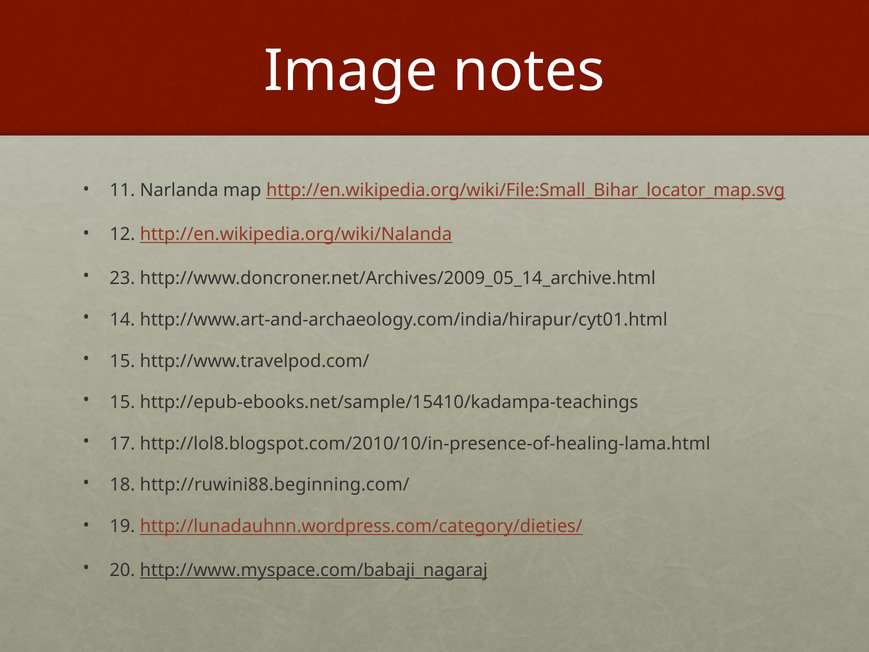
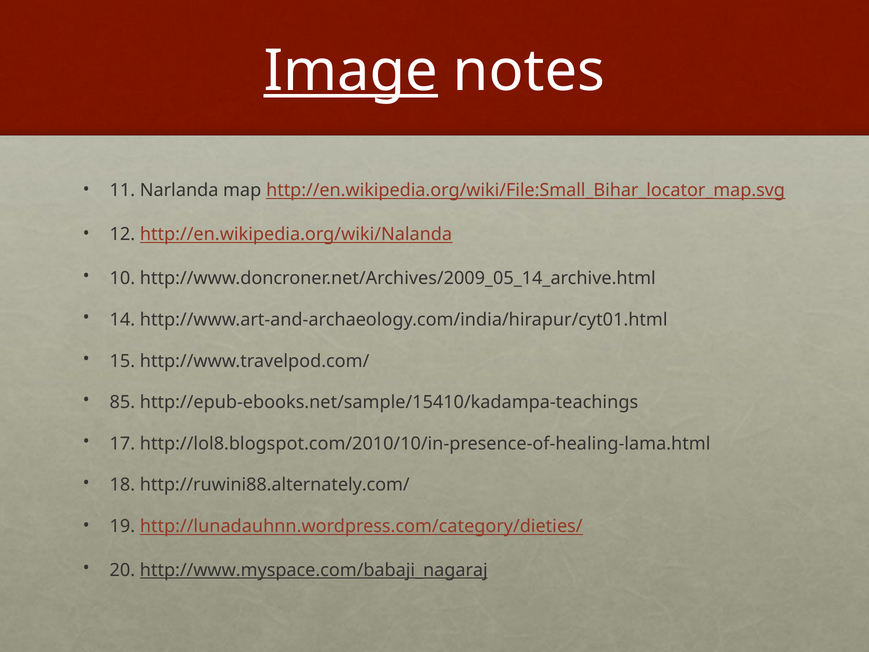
Image underline: none -> present
23: 23 -> 10
15 at (122, 402): 15 -> 85
http://ruwini88.beginning.com/: http://ruwini88.beginning.com/ -> http://ruwini88.alternately.com/
